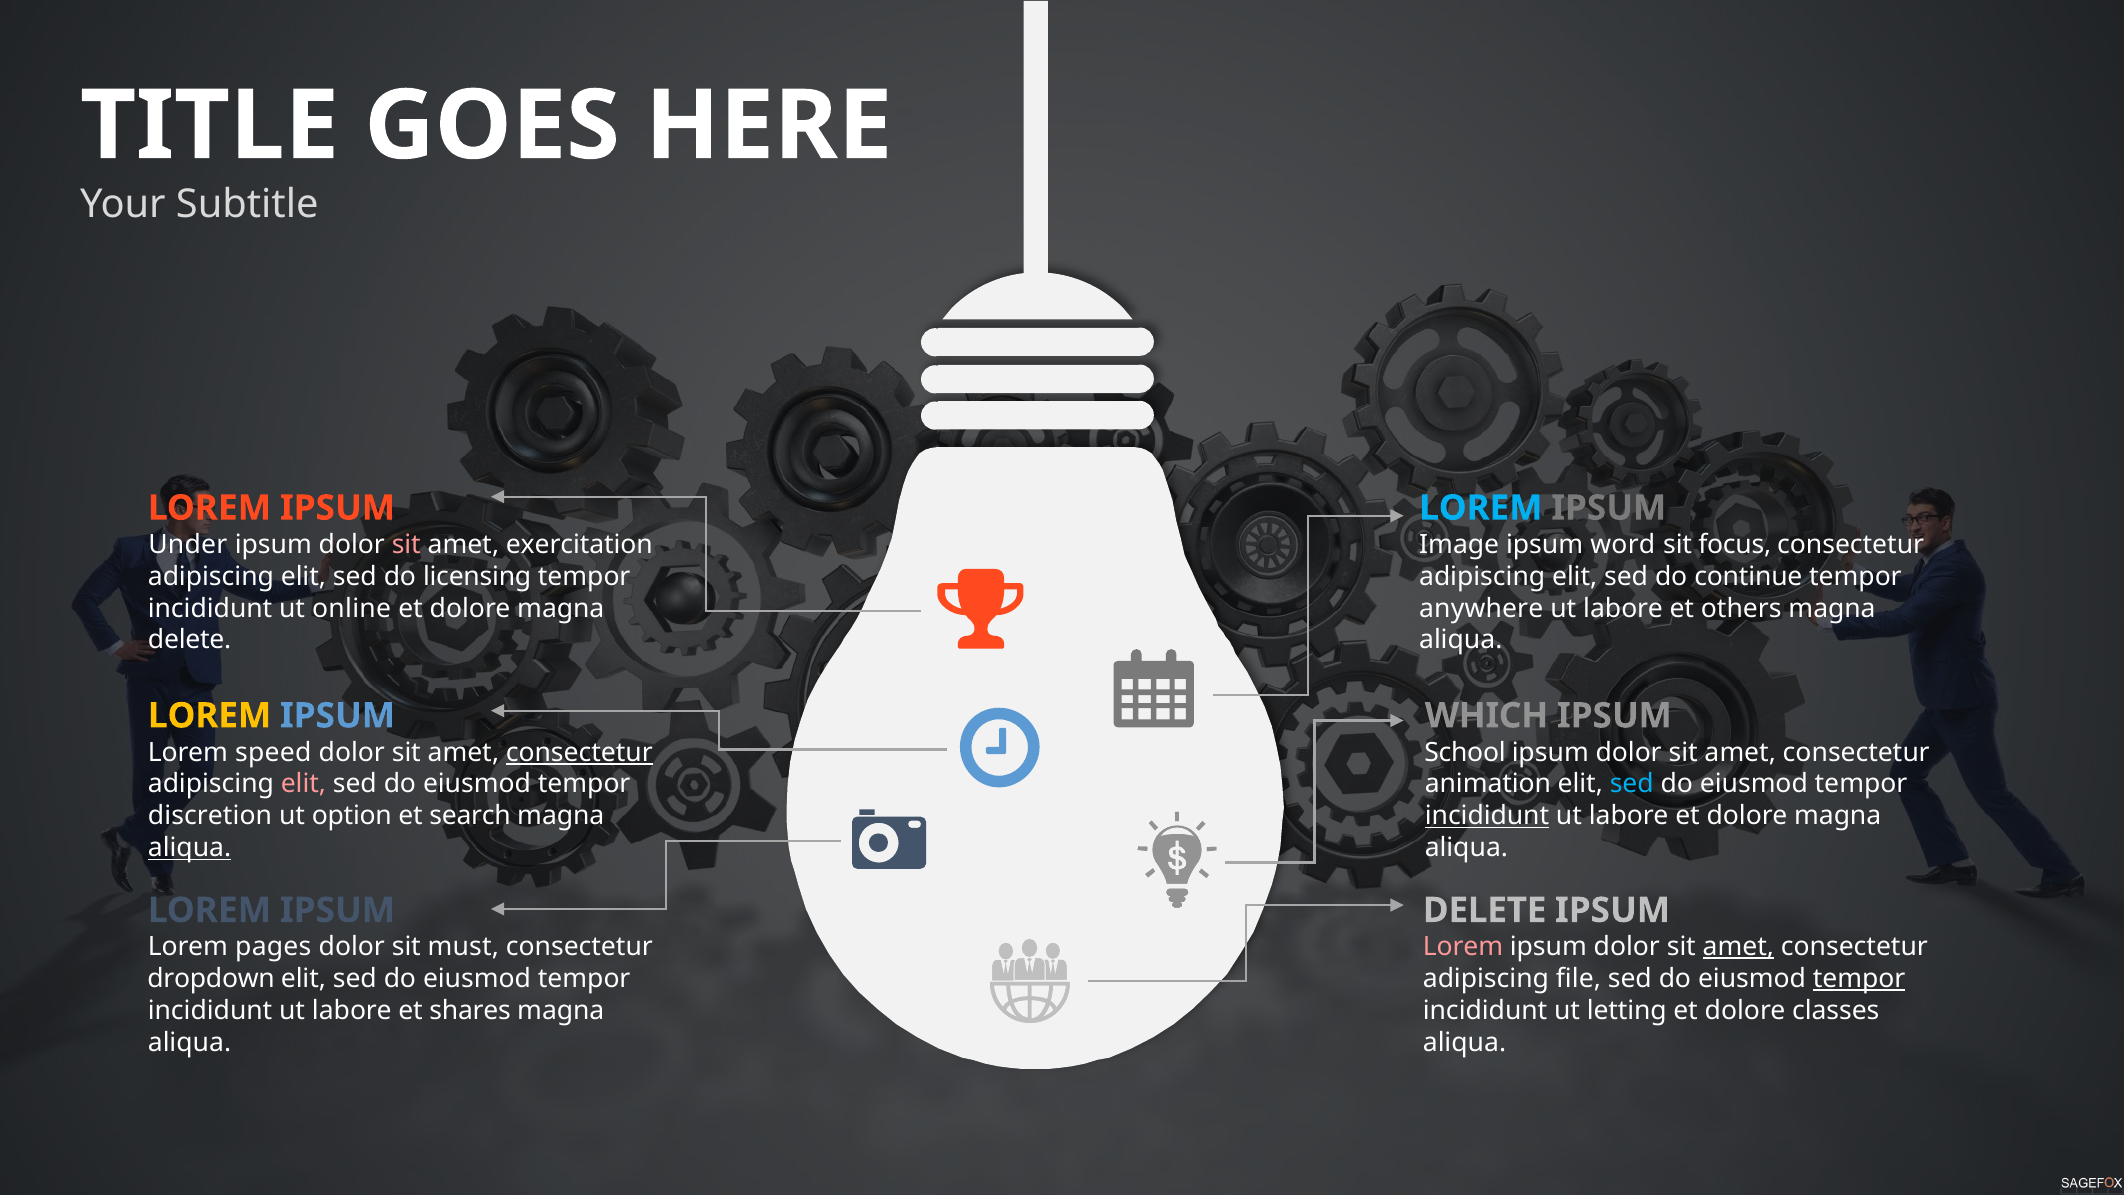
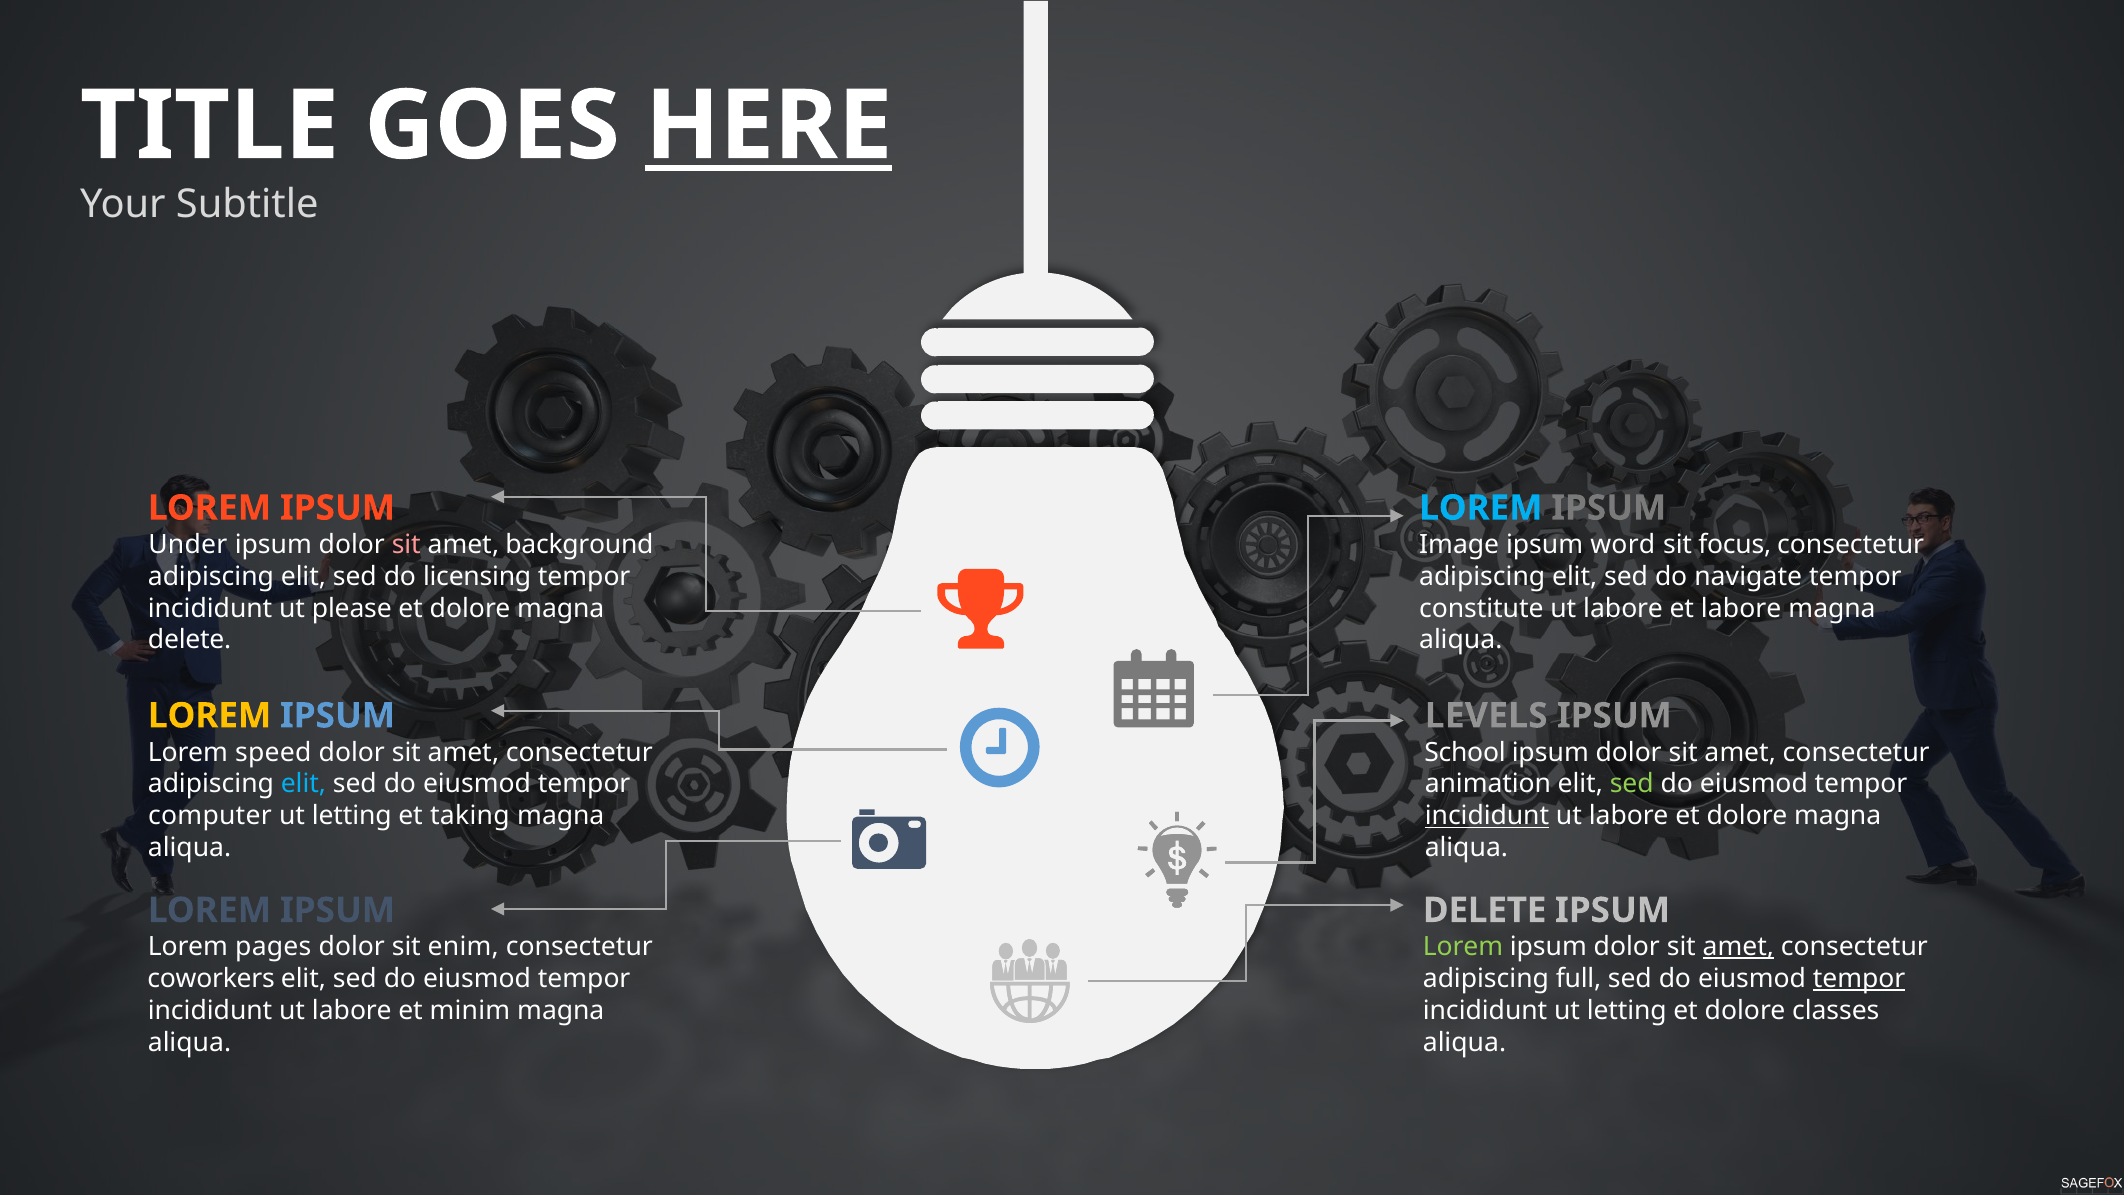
HERE underline: none -> present
exercitation: exercitation -> background
continue: continue -> navigate
online: online -> please
anywhere: anywhere -> constitute
et others: others -> labore
WHICH: WHICH -> LEVELS
consectetur at (579, 752) underline: present -> none
elit at (303, 784) colour: pink -> light blue
sed at (1632, 784) colour: light blue -> light green
discretion: discretion -> computer
option at (352, 816): option -> letting
search: search -> taking
aliqua at (190, 848) underline: present -> none
must: must -> enim
Lorem at (1463, 947) colour: pink -> light green
dropdown: dropdown -> coworkers
file: file -> full
shares: shares -> minim
